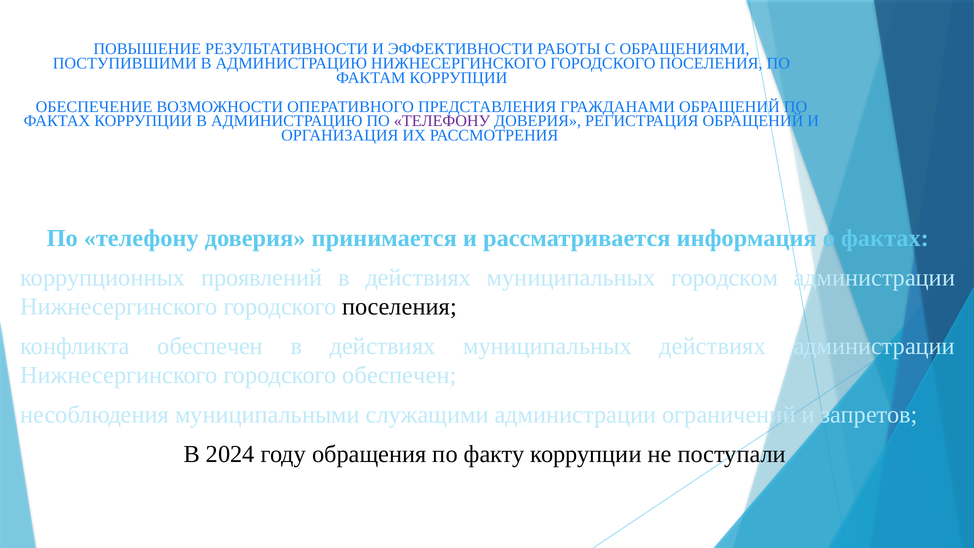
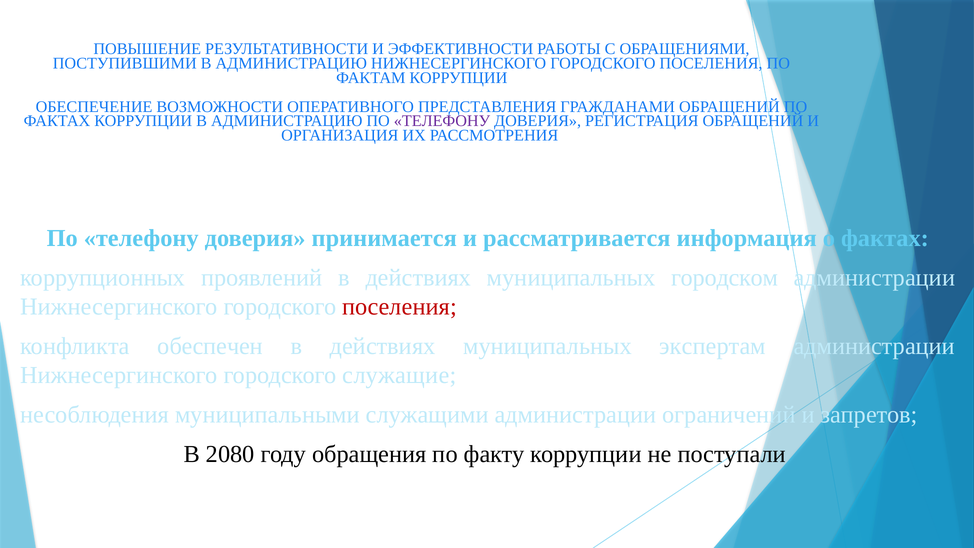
поселения at (400, 307) colour: black -> red
муниципальных действиях: действиях -> экспертам
городского обеспечен: обеспечен -> служащие
2024: 2024 -> 2080
